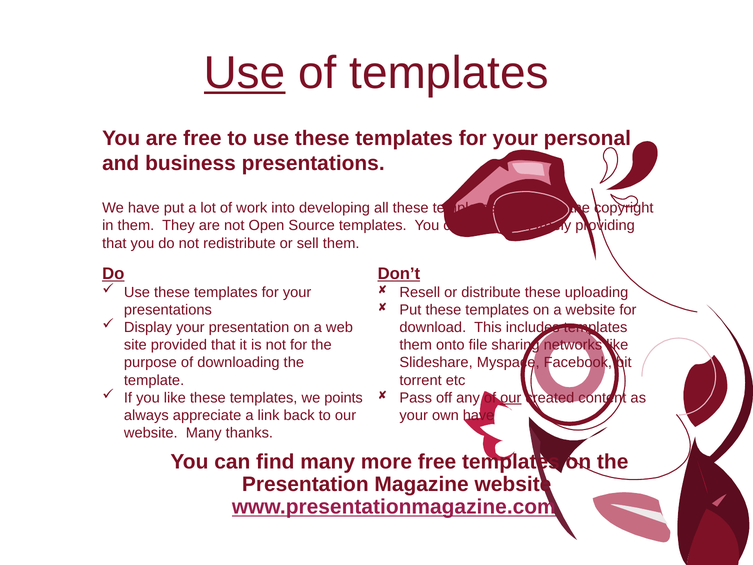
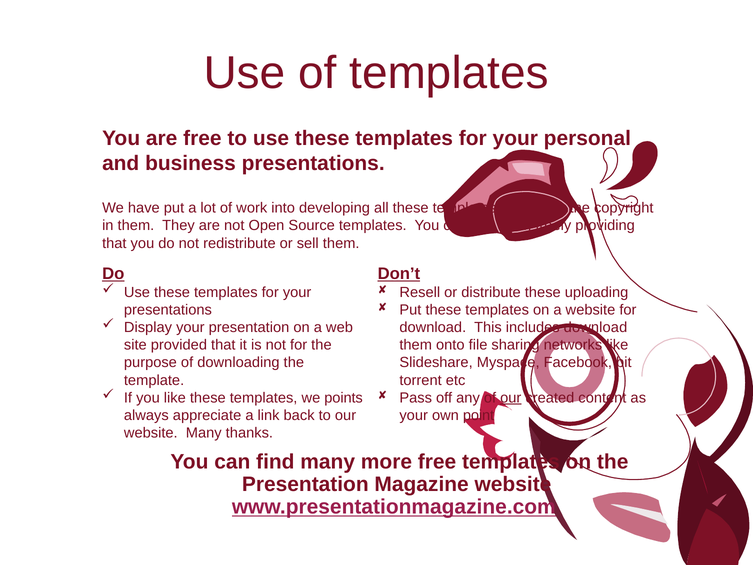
Use at (245, 73) underline: present -> none
includes templates: templates -> download
own have: have -> point
